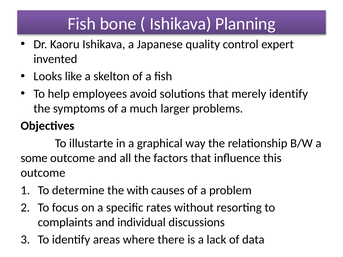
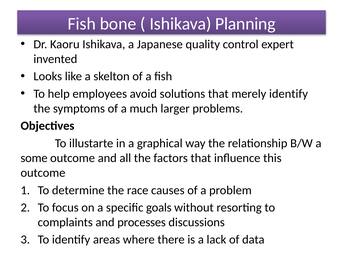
with: with -> race
rates: rates -> goals
individual: individual -> processes
